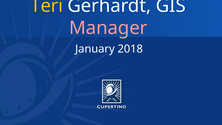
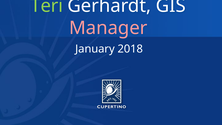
Teri colour: yellow -> light green
